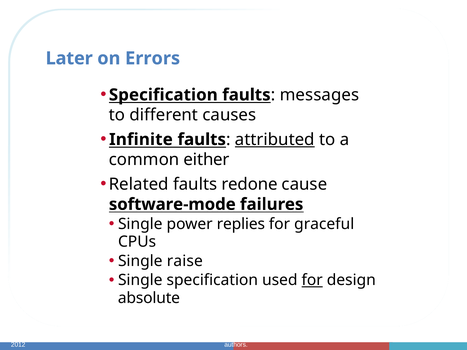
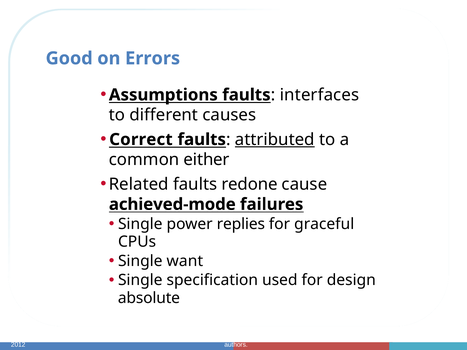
Later: Later -> Good
Specification at (163, 95): Specification -> Assumptions
messages: messages -> interfaces
Infinite: Infinite -> Correct
software-mode: software-mode -> achieved-mode
raise: raise -> want
for at (312, 280) underline: present -> none
